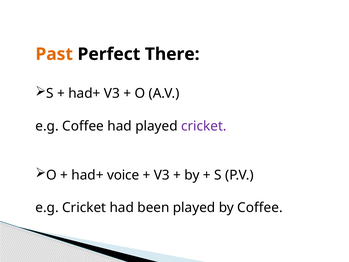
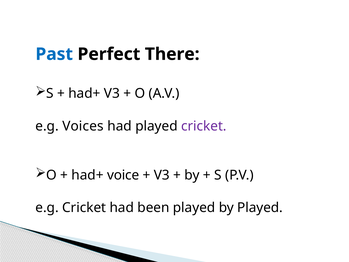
Past colour: orange -> blue
e.g Coffee: Coffee -> Voices
by Coffee: Coffee -> Played
